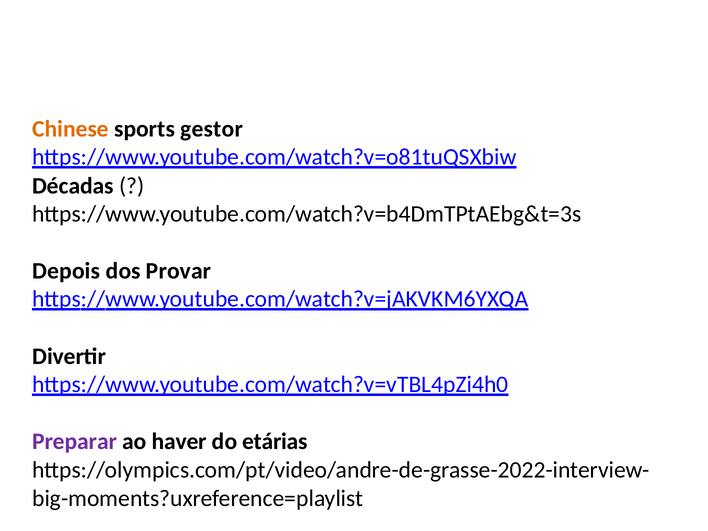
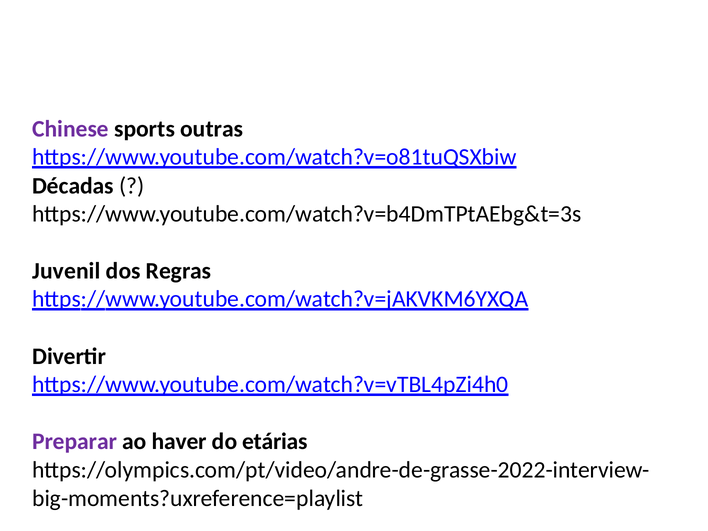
Chinese colour: orange -> purple
gestor: gestor -> outras
Depois: Depois -> Juvenil
Provar: Provar -> Regras
